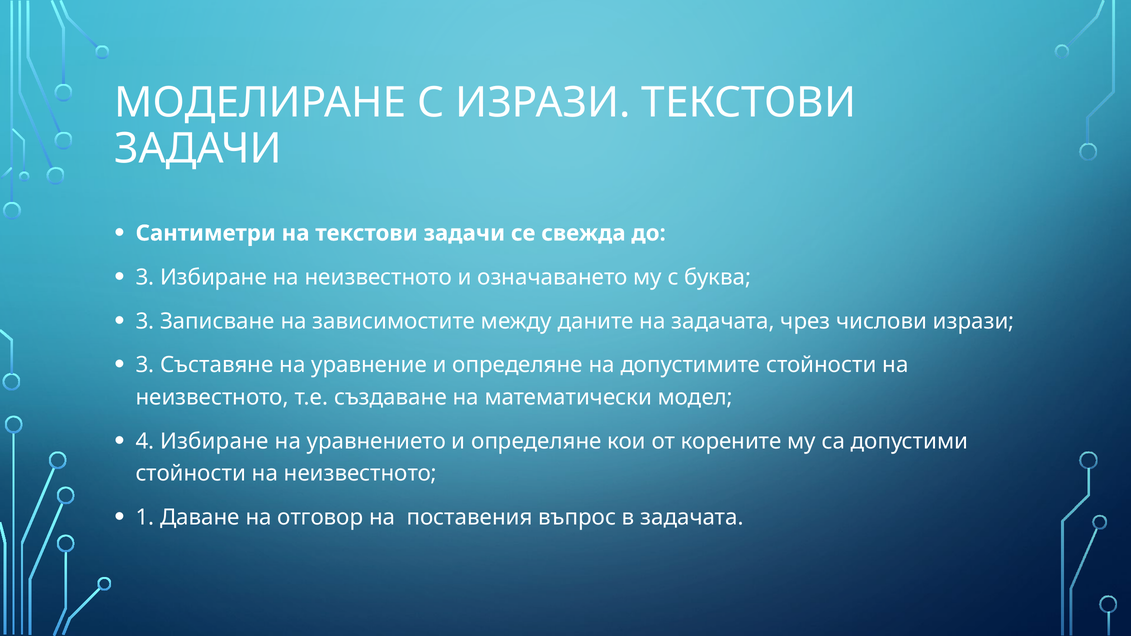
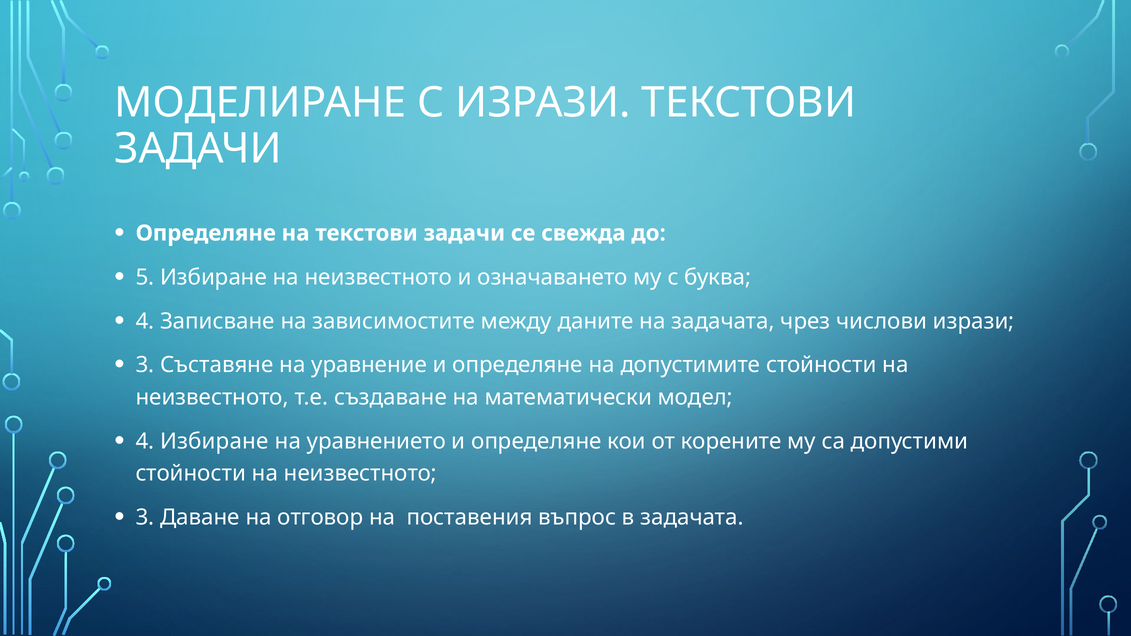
Сантиметри at (206, 233): Сантиметри -> Определяне
3 at (145, 277): 3 -> 5
3 at (145, 321): 3 -> 4
1 at (145, 518): 1 -> 3
